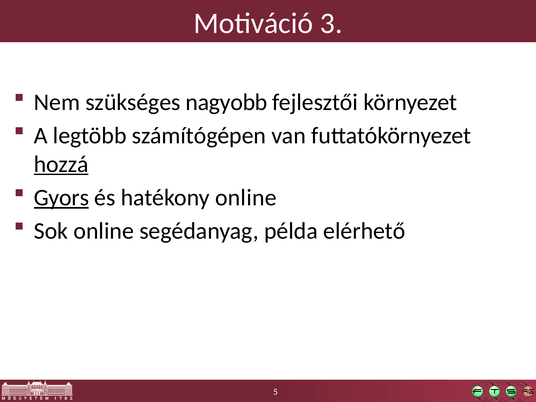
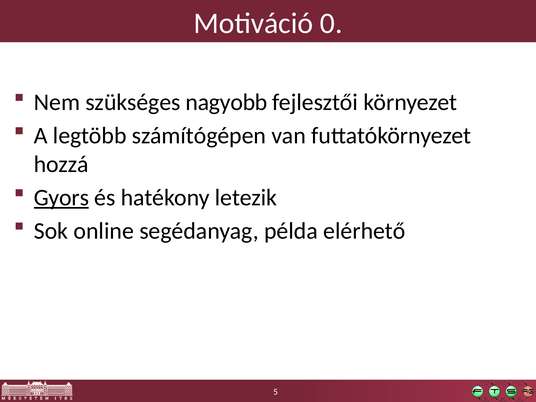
3: 3 -> 0
hozzá underline: present -> none
hatékony online: online -> letezik
